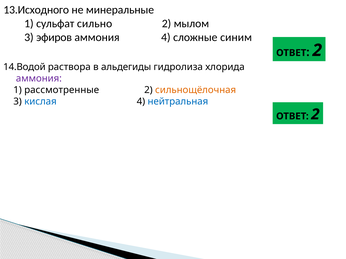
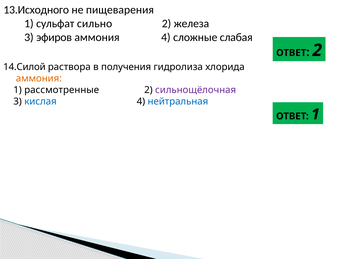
минеральные: минеральные -> пищеварения
мылом: мылом -> железа
синим: синим -> слабая
14.Водой: 14.Водой -> 14.Силой
альдегиды: альдегиды -> получения
аммония at (39, 79) colour: purple -> orange
сильнощёлочная colour: orange -> purple
2 at (315, 115): 2 -> 1
